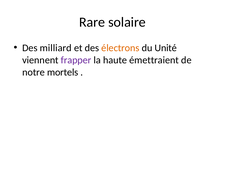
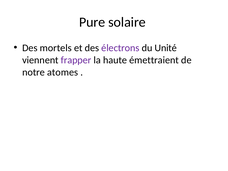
Rare: Rare -> Pure
milliard: milliard -> mortels
électrons colour: orange -> purple
mortels: mortels -> atomes
